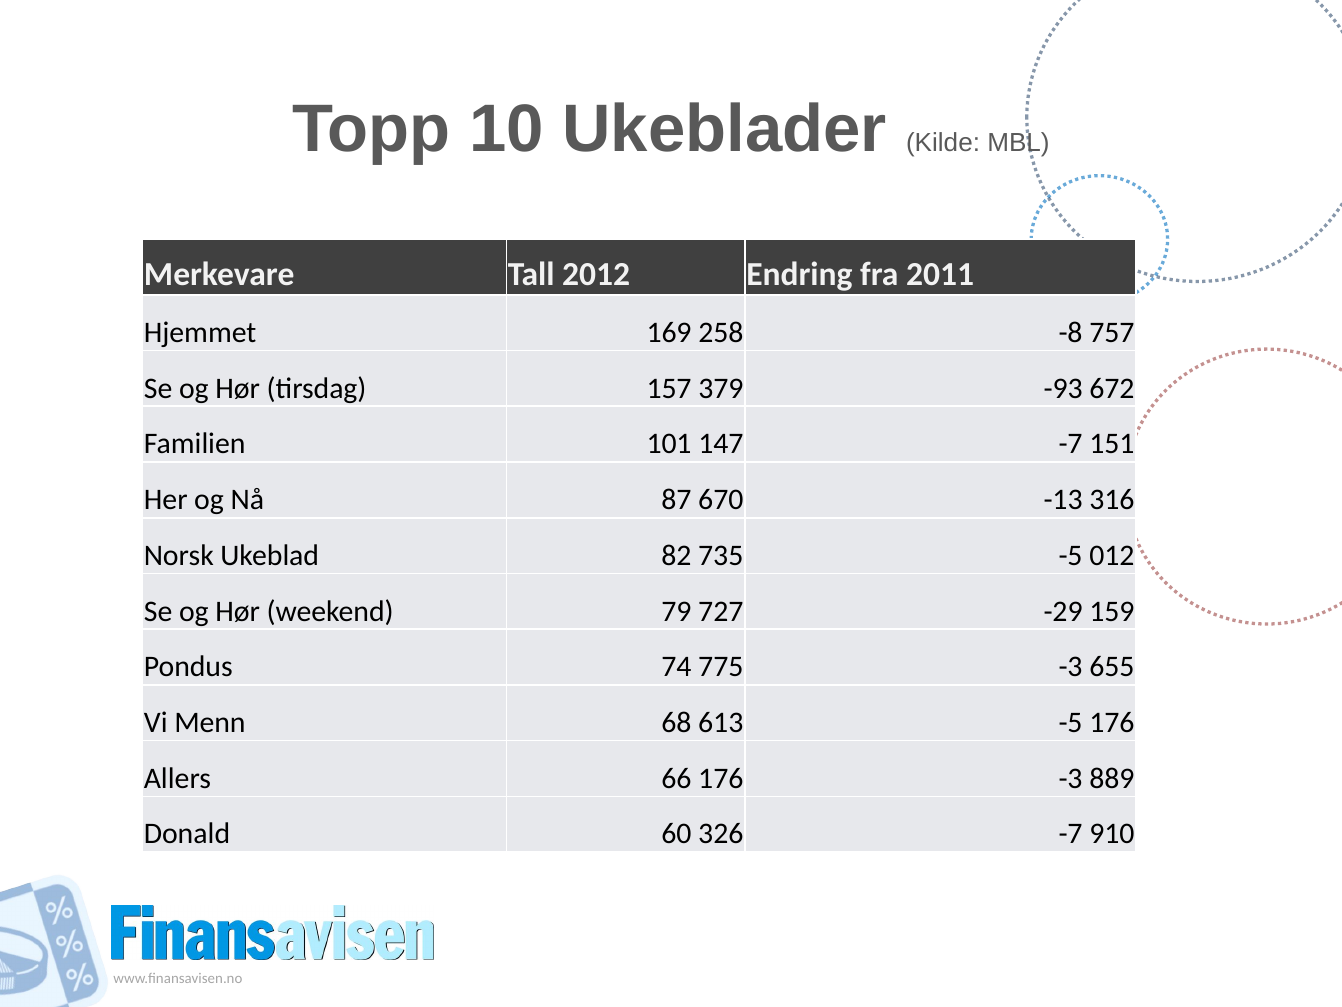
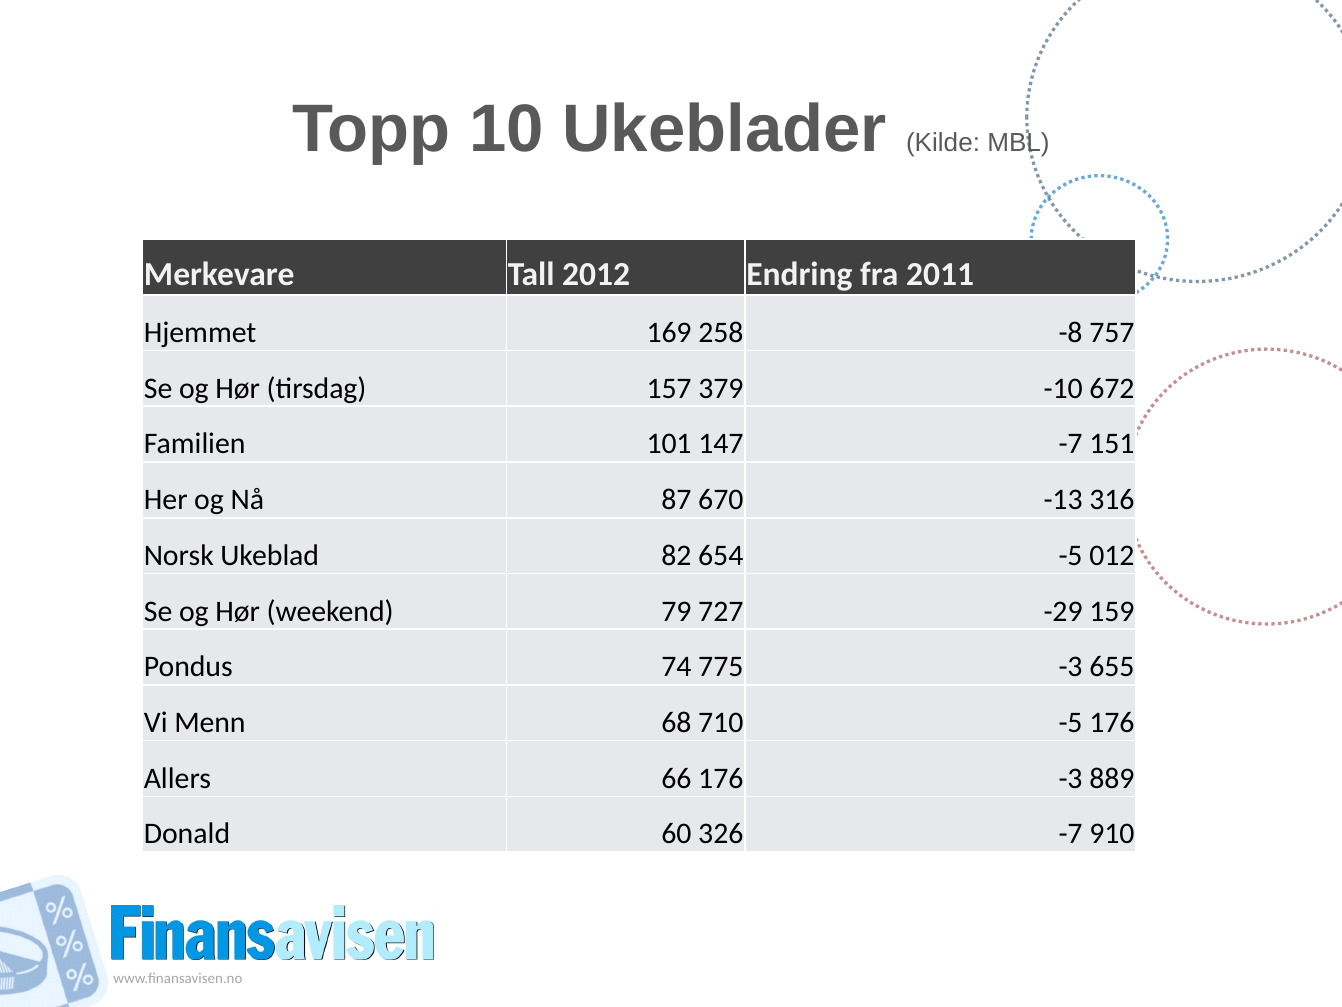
-93: -93 -> -10
735: 735 -> 654
613: 613 -> 710
